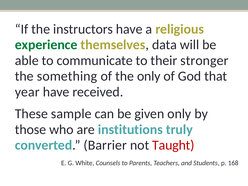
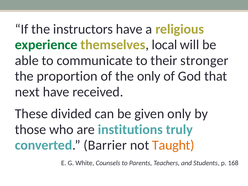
data: data -> local
something: something -> proportion
year: year -> next
sample: sample -> divided
Taught colour: red -> orange
